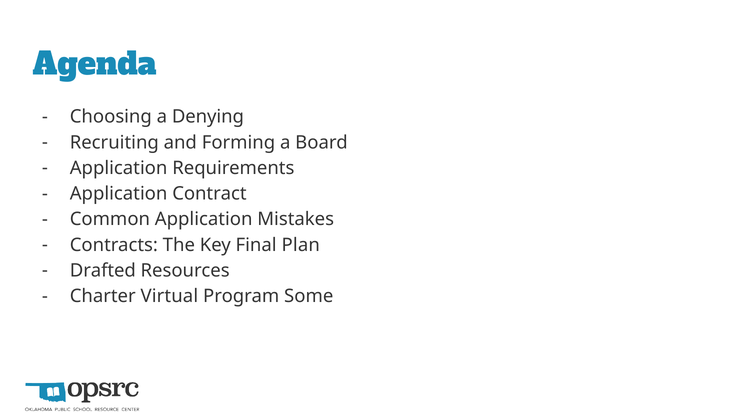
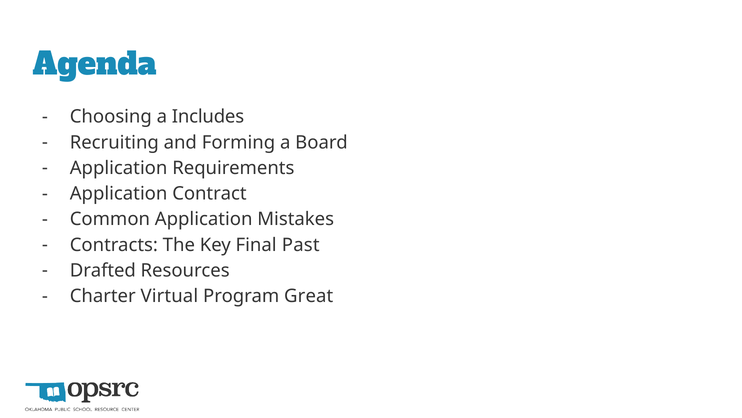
Denying: Denying -> Includes
Plan: Plan -> Past
Some: Some -> Great
